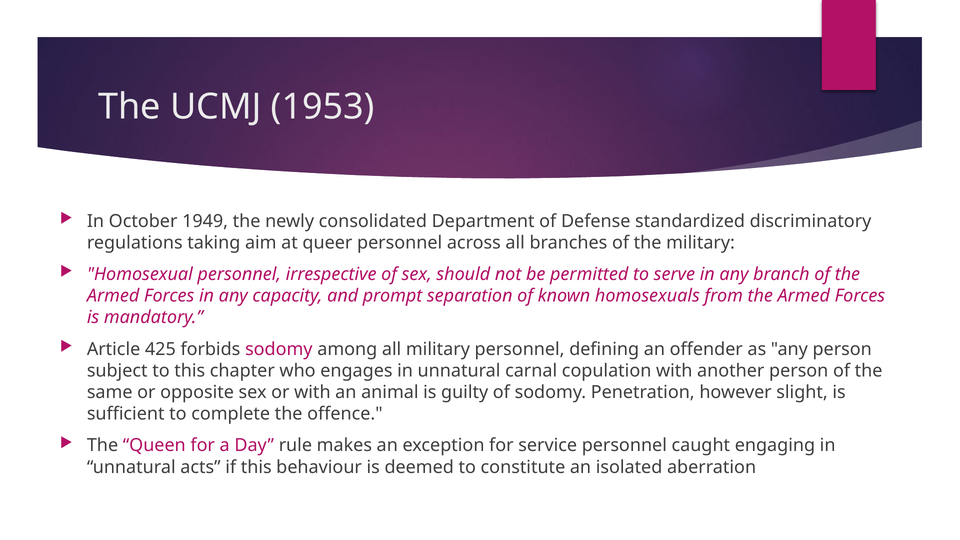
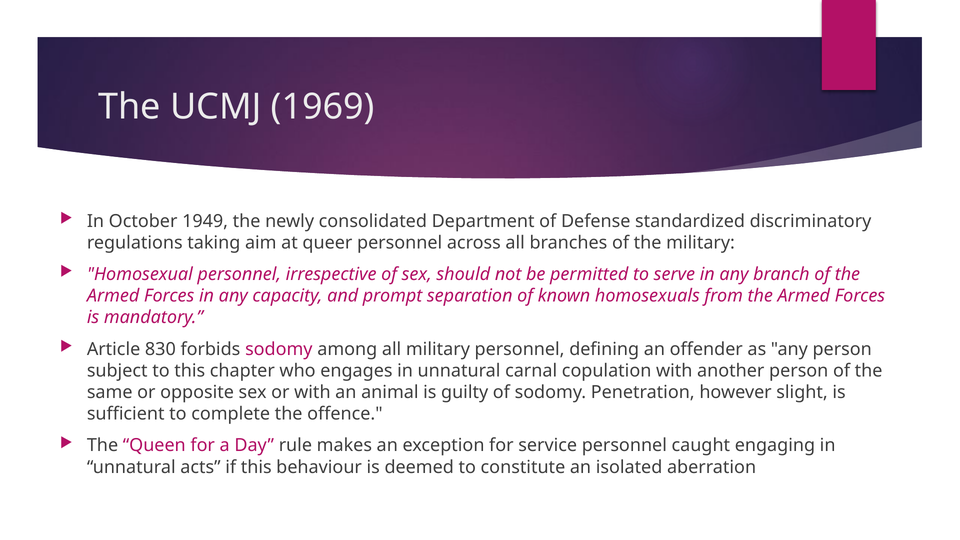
1953: 1953 -> 1969
425: 425 -> 830
